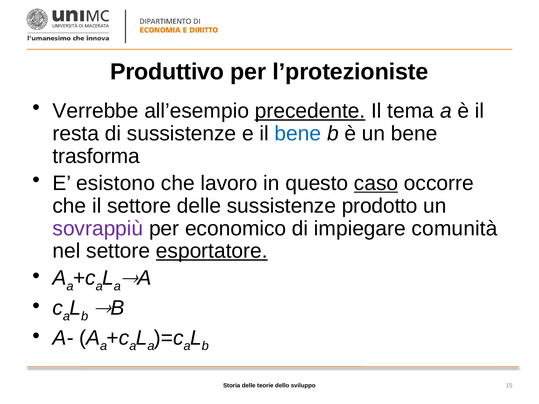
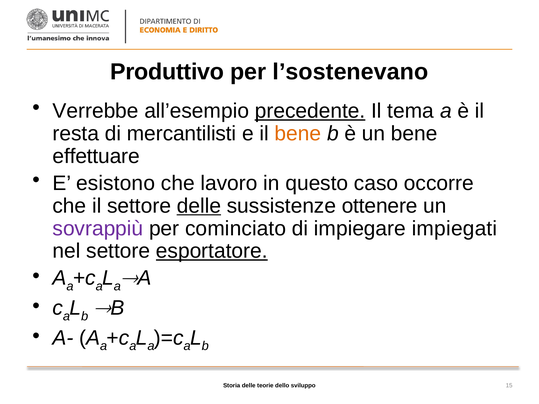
l’protezioniste: l’protezioniste -> l’sostenevano
di sussistenze: sussistenze -> mercantilisti
bene at (298, 134) colour: blue -> orange
trasforma: trasforma -> effettuare
caso underline: present -> none
delle at (199, 206) underline: none -> present
prodotto: prodotto -> ottenere
economico: economico -> cominciato
comunità: comunità -> impiegati
